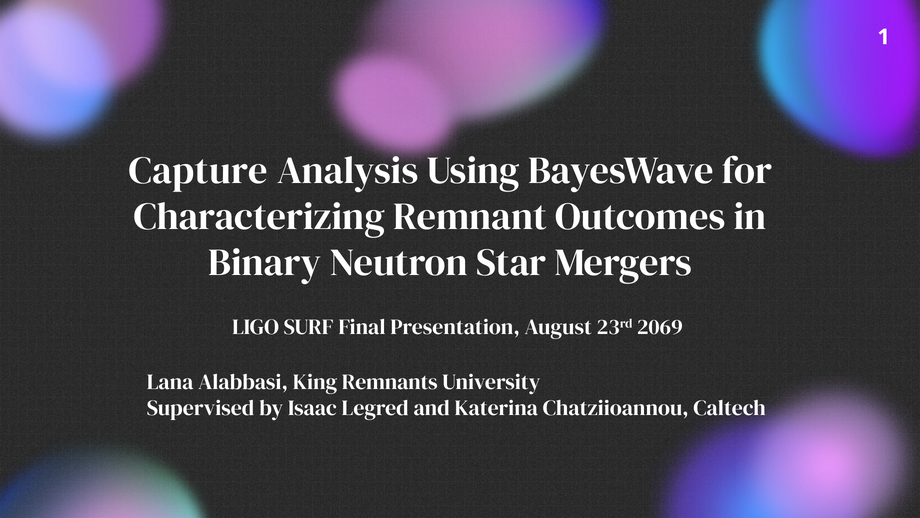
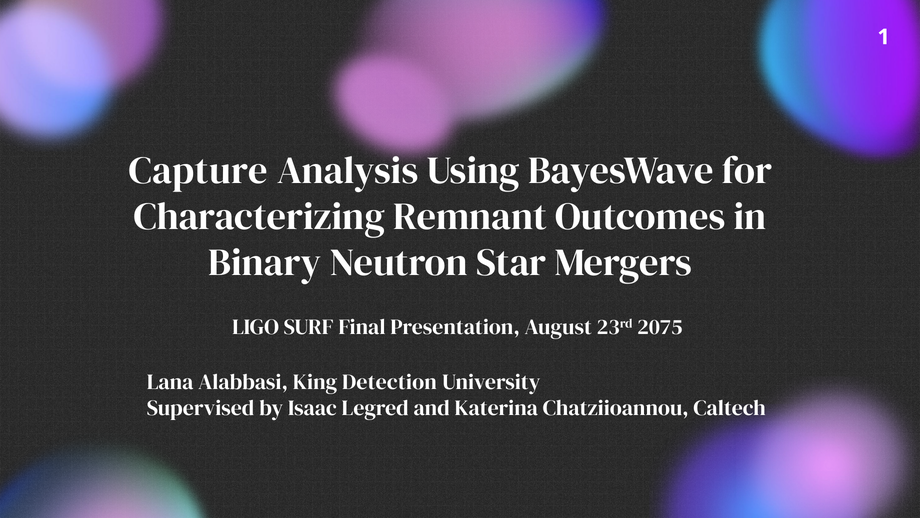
2069: 2069 -> 2075
Remnants: Remnants -> Detection
